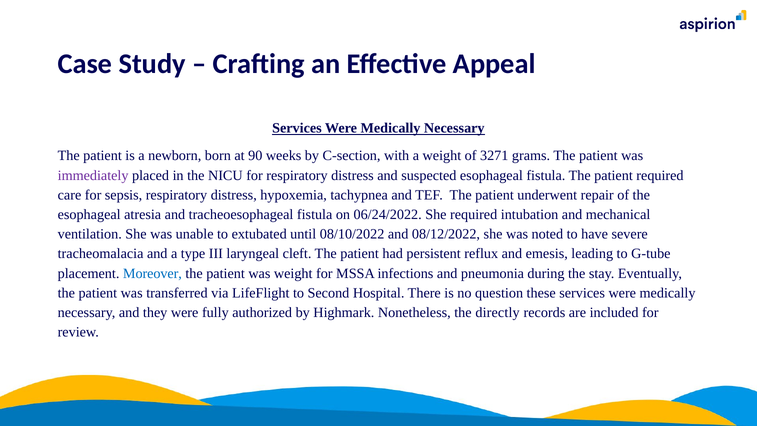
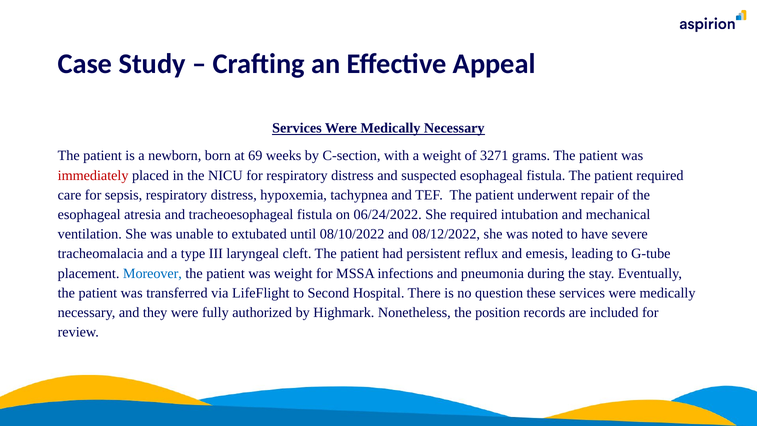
90: 90 -> 69
immediately colour: purple -> red
directly: directly -> position
